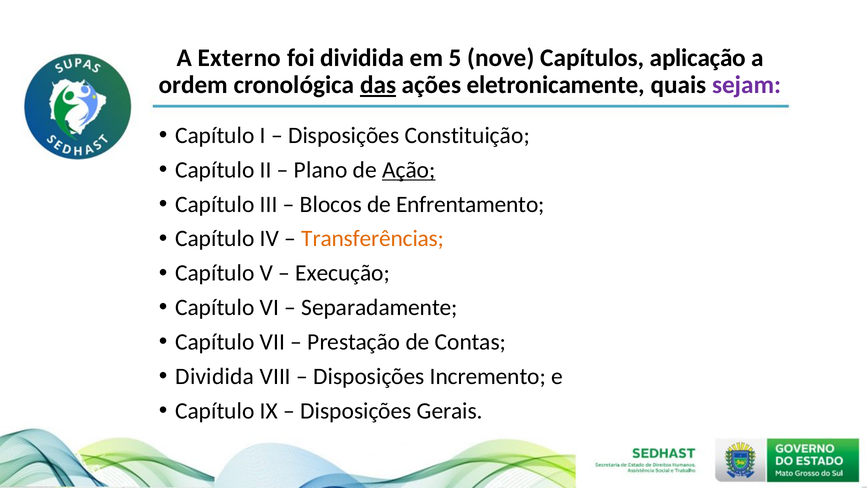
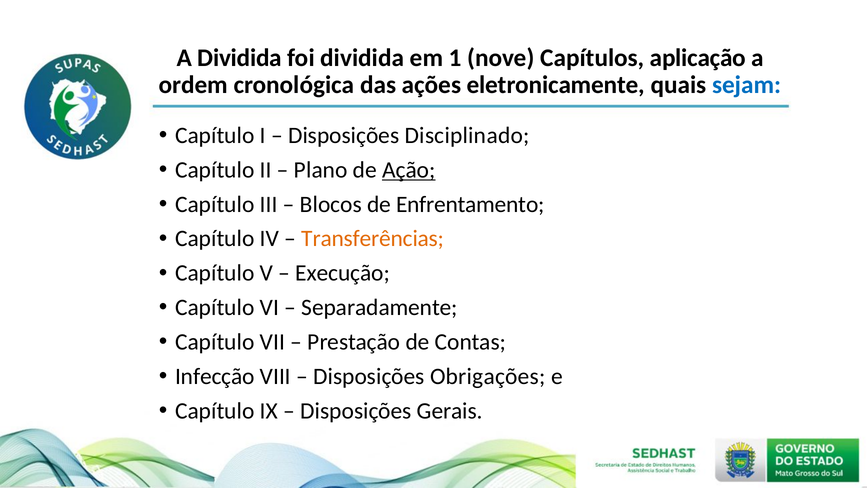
A Externo: Externo -> Dividida
5: 5 -> 1
das underline: present -> none
sejam colour: purple -> blue
Constituição: Constituição -> Disciplinado
Dividida at (215, 376): Dividida -> Infecção
Incremento: Incremento -> Obrigações
